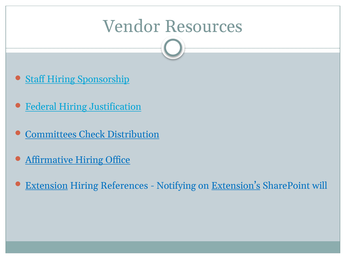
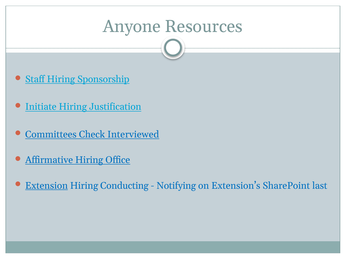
Vendor: Vendor -> Anyone
Federal: Federal -> Initiate
Distribution: Distribution -> Interviewed
References: References -> Conducting
Extension’s underline: present -> none
will: will -> last
